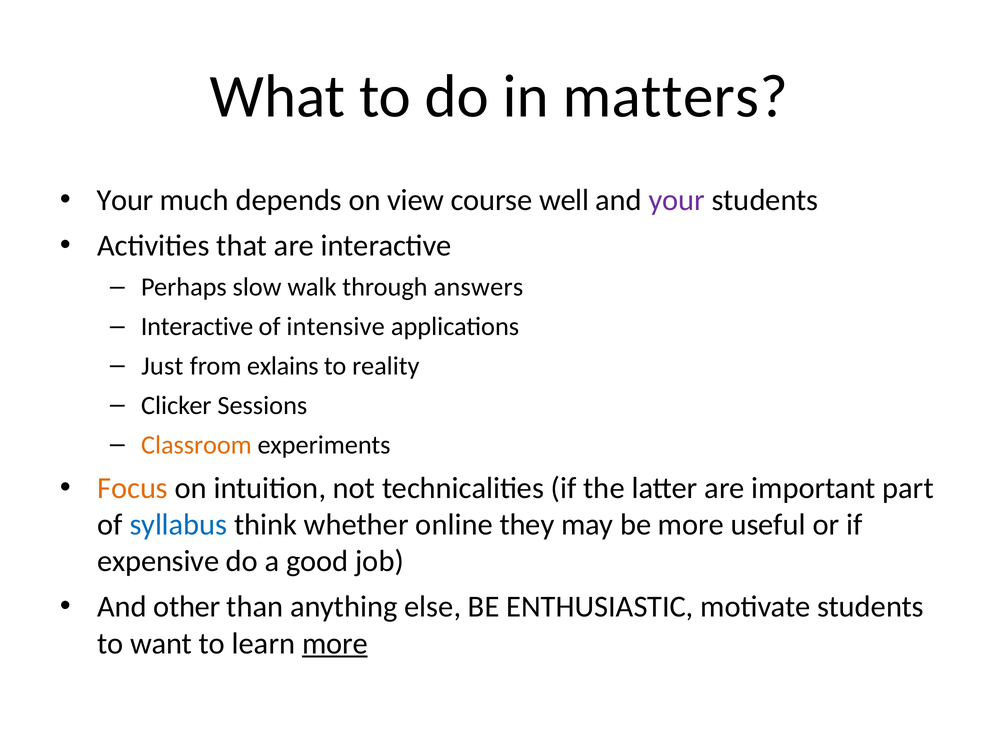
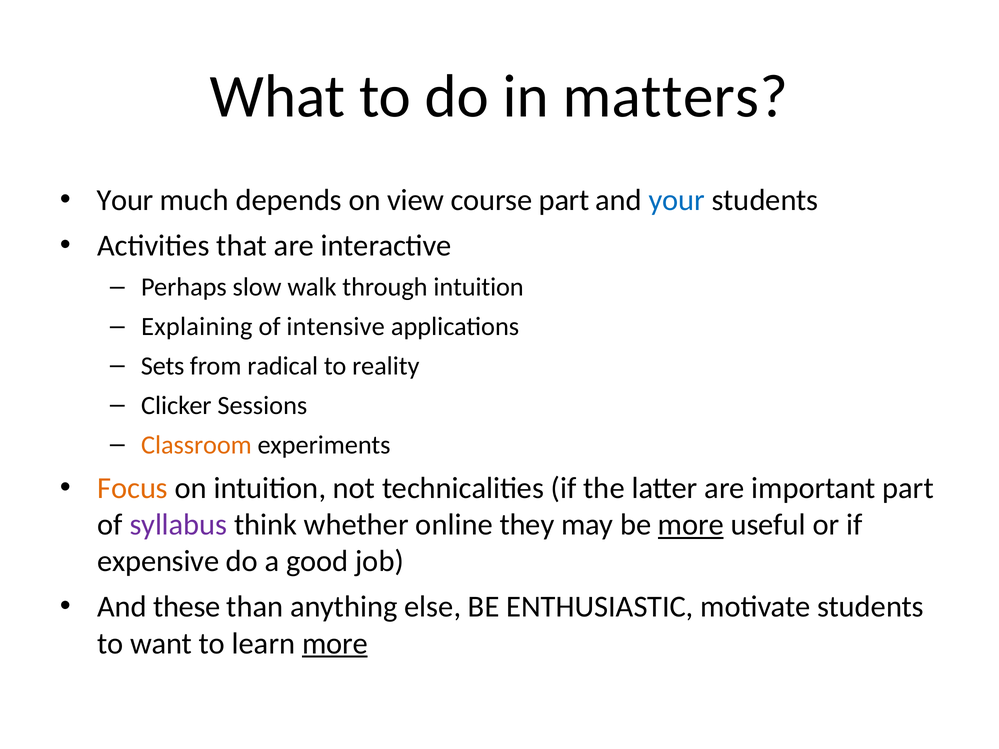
course well: well -> part
your at (677, 200) colour: purple -> blue
through answers: answers -> intuition
Interactive at (197, 327): Interactive -> Explaining
Just: Just -> Sets
exlains: exlains -> radical
syllabus colour: blue -> purple
more at (691, 525) underline: none -> present
other: other -> these
